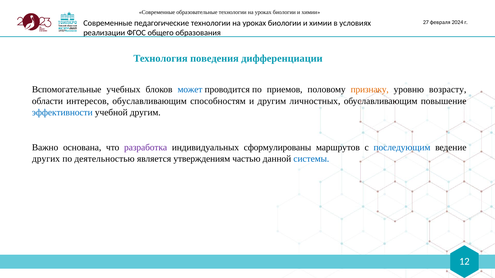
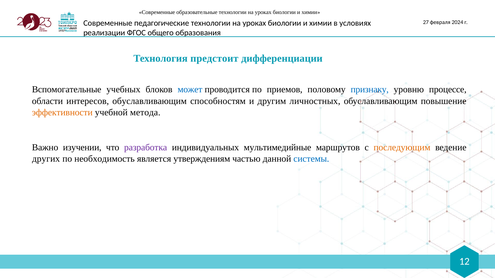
поведения: поведения -> предстоит
признаку colour: orange -> blue
возрасту: возрасту -> процессе
эффективности colour: blue -> orange
учебной другим: другим -> метода
основана: основана -> изучении
сформулированы: сформулированы -> мультимедийные
последующим colour: blue -> orange
деятельностью: деятельностью -> необходимость
